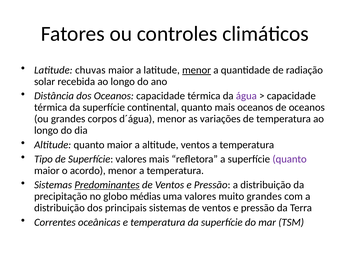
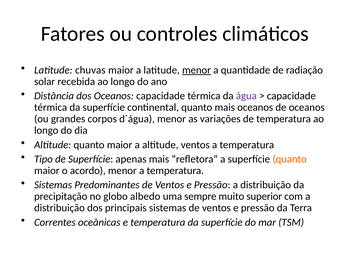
Superfície valores: valores -> apenas
quanto at (290, 159) colour: purple -> orange
Predominantes underline: present -> none
médias: médias -> albedo
uma valores: valores -> sempre
muito grandes: grandes -> superior
